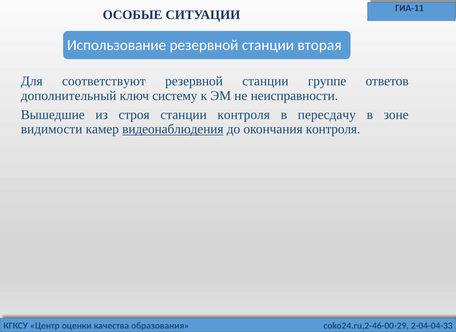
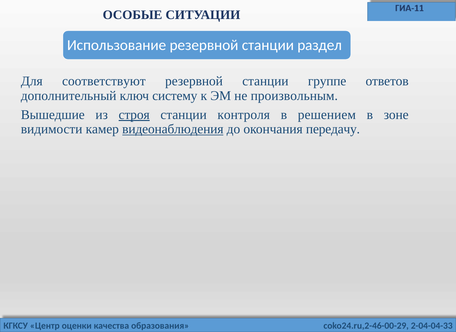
вторая: вторая -> раздел
неисправности: неисправности -> произвольным
строя underline: none -> present
пересдачу: пересдачу -> решением
окончания контроля: контроля -> передачу
